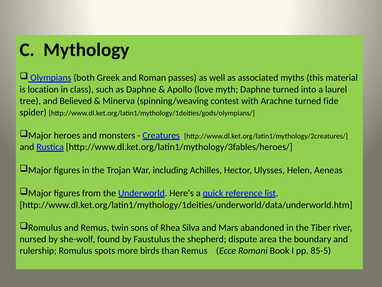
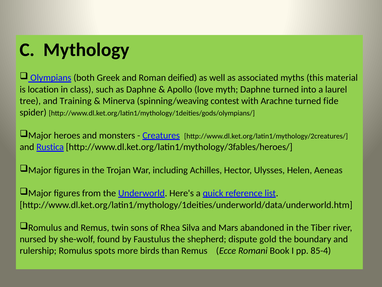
passes: passes -> deified
Believed: Believed -> Training
area: area -> gold
85-5: 85-5 -> 85-4
